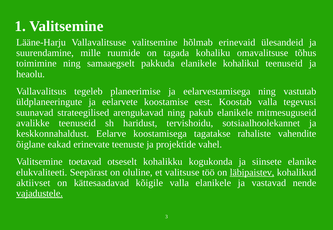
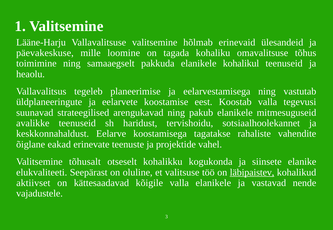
suurendamine: suurendamine -> päevakeskuse
ruumide: ruumide -> loomine
toetavad: toetavad -> tõhusalt
vajadustele underline: present -> none
